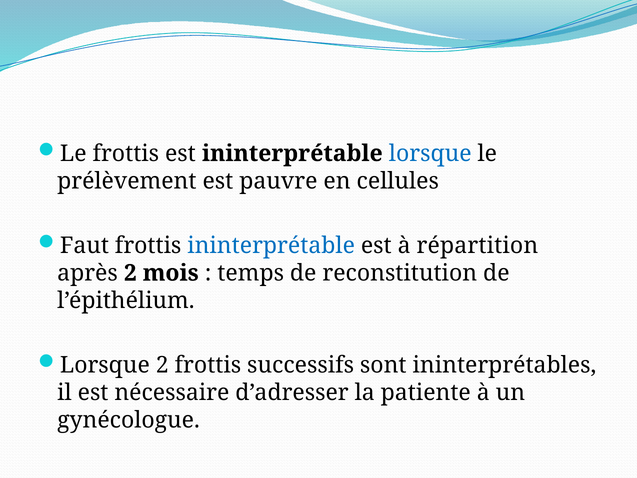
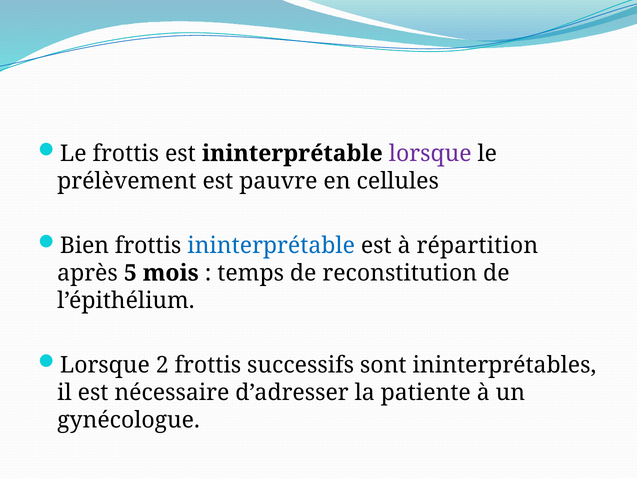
lorsque at (430, 153) colour: blue -> purple
Faut: Faut -> Bien
après 2: 2 -> 5
